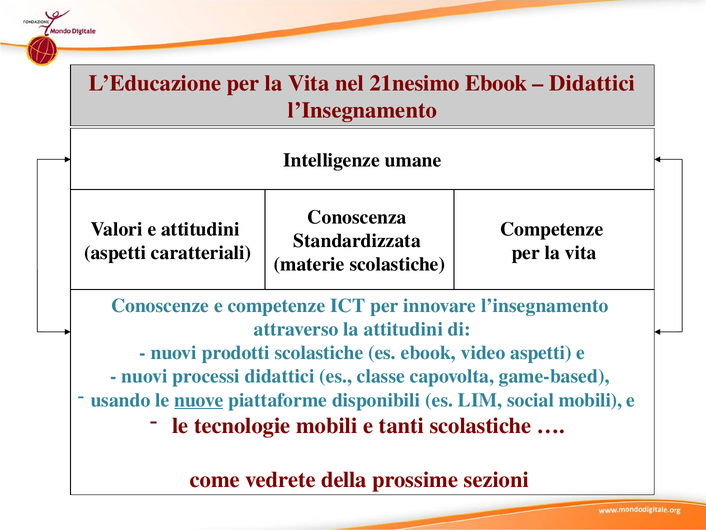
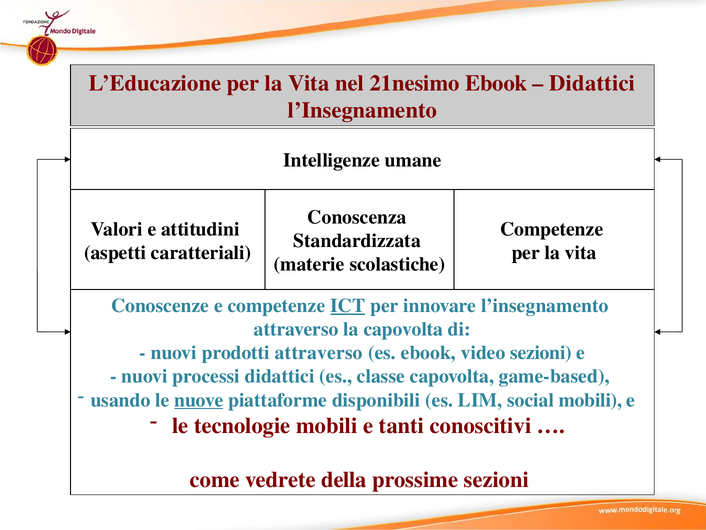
ICT underline: none -> present
la attitudini: attitudini -> capovolta
prodotti scolastiche: scolastiche -> attraverso
video aspetti: aspetti -> sezioni
tanti scolastiche: scolastiche -> conoscitivi
